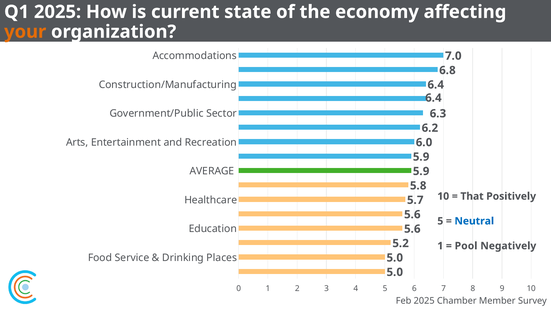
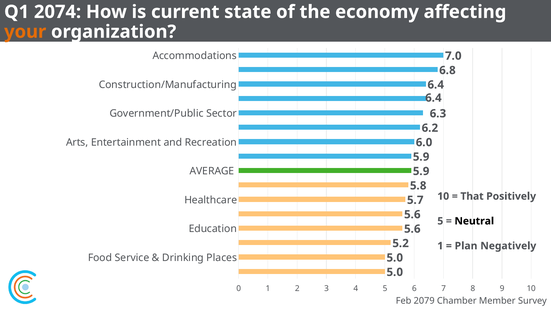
Q1 2025: 2025 -> 2074
Neutral colour: blue -> black
Pool: Pool -> Plan
Feb 2025: 2025 -> 2079
